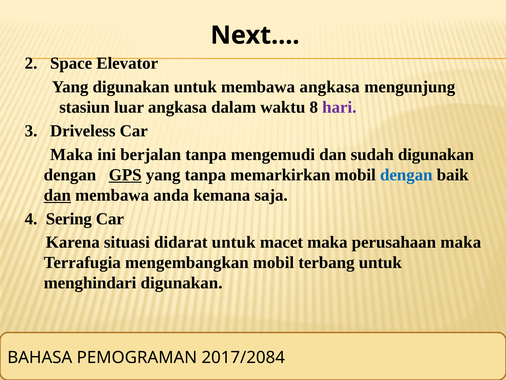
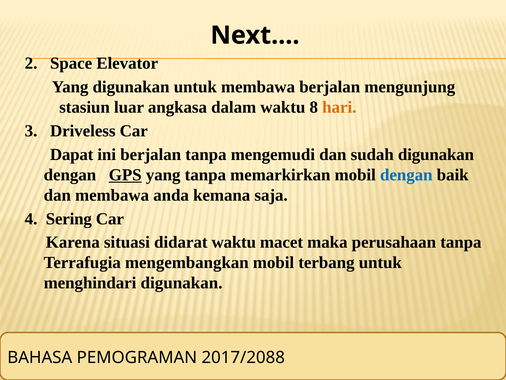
membawa angkasa: angkasa -> berjalan
hari colour: purple -> orange
Maka at (71, 154): Maka -> Dapat
dan at (57, 195) underline: present -> none
didarat untuk: untuk -> waktu
perusahaan maka: maka -> tanpa
2017/2084: 2017/2084 -> 2017/2088
